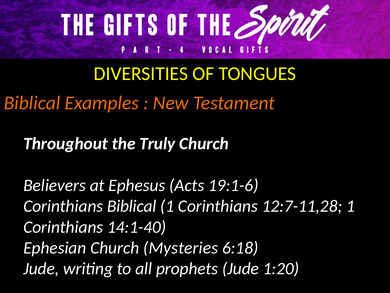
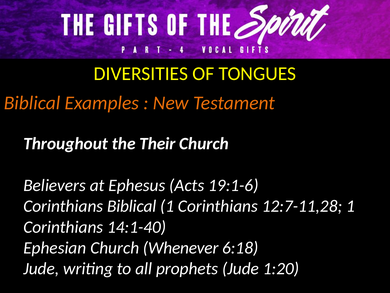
Truly: Truly -> Their
Mysteries: Mysteries -> Whenever
